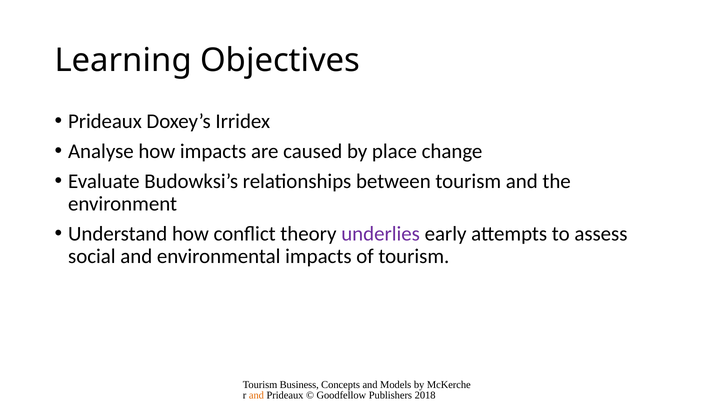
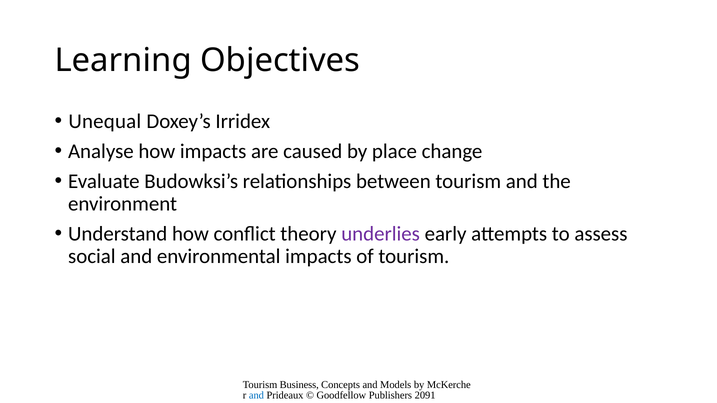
Prideaux at (105, 121): Prideaux -> Unequal
and at (256, 396) colour: orange -> blue
2018: 2018 -> 2091
